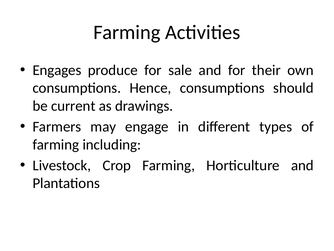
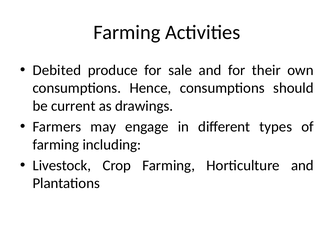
Engages: Engages -> Debited
